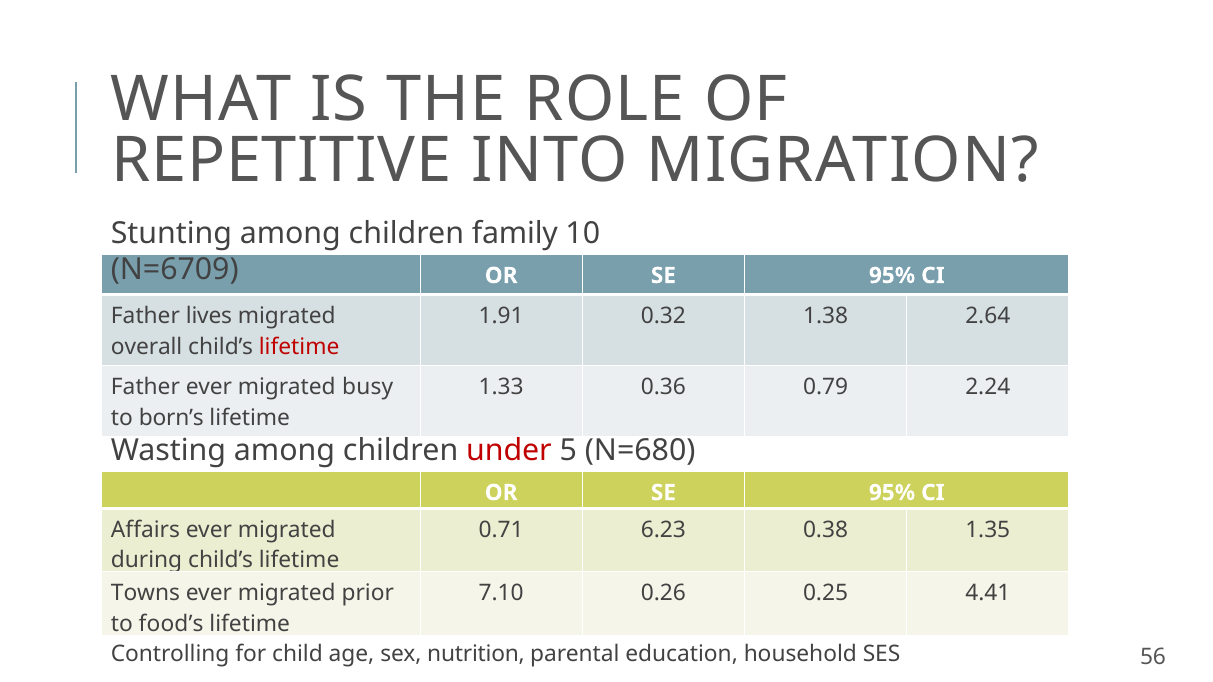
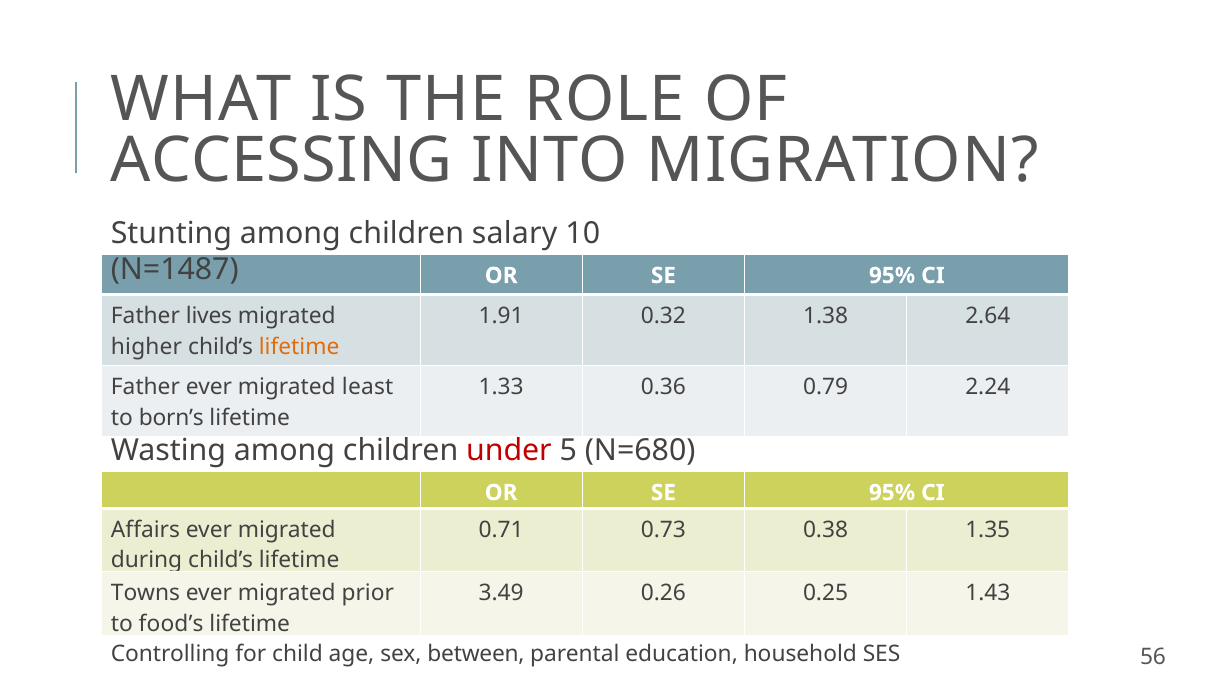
REPETITIVE: REPETITIVE -> ACCESSING
family: family -> salary
N=6709: N=6709 -> N=1487
overall: overall -> higher
lifetime at (299, 347) colour: red -> orange
busy: busy -> least
6.23: 6.23 -> 0.73
7.10: 7.10 -> 3.49
4.41: 4.41 -> 1.43
nutrition: nutrition -> between
